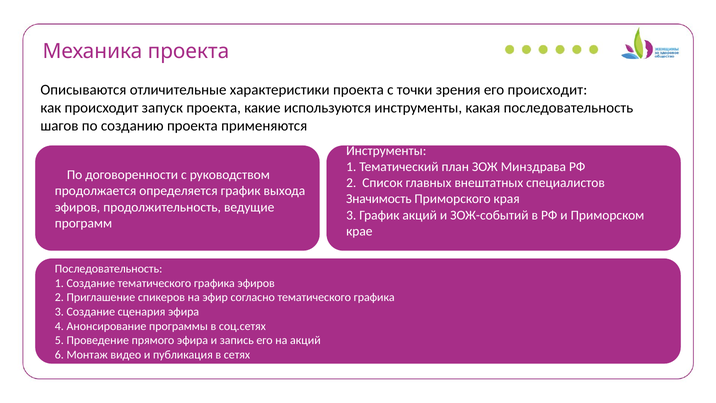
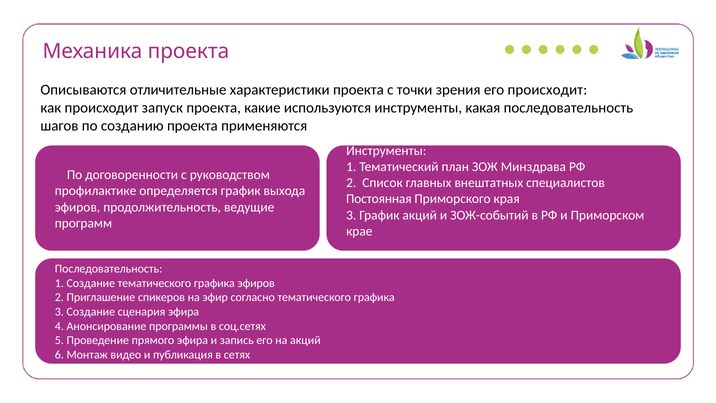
продолжается: продолжается -> профилактике
Значимость: Значимость -> Постоянная
